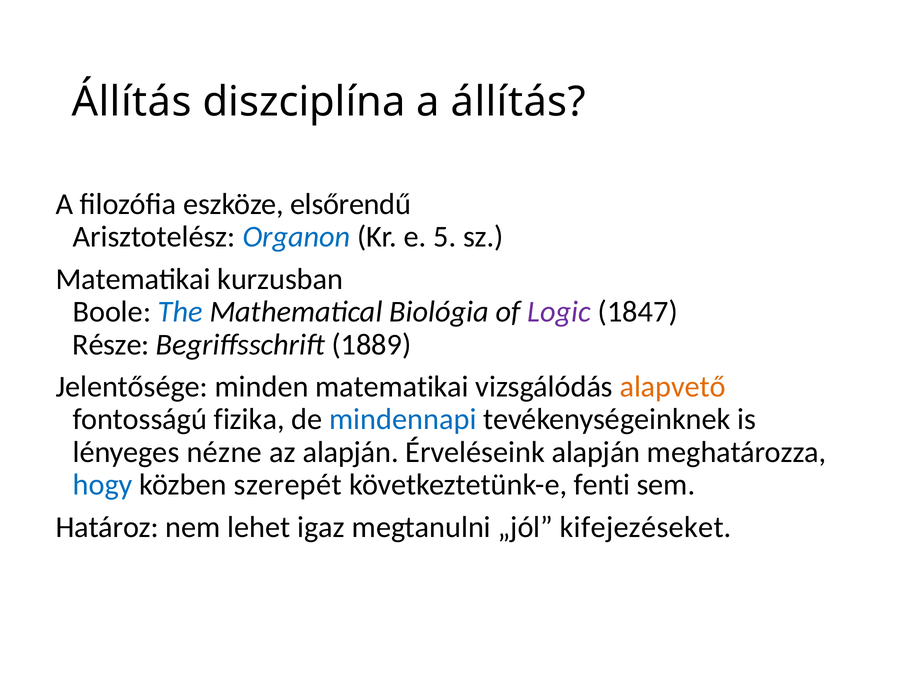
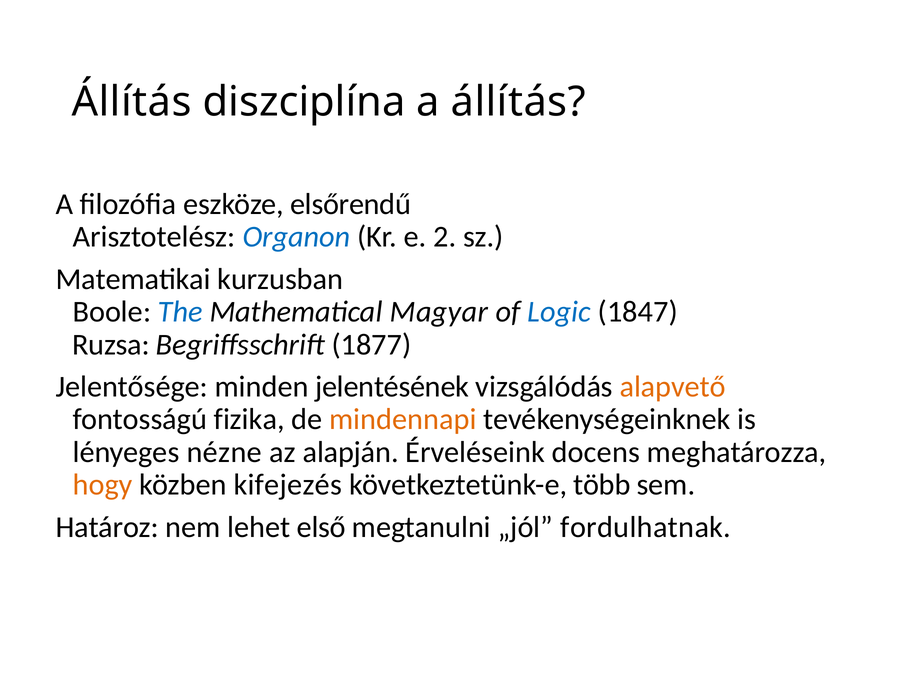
5: 5 -> 2
Biológia: Biológia -> Magyar
Logic colour: purple -> blue
Része: Része -> Ruzsa
1889: 1889 -> 1877
minden matematikai: matematikai -> jelentésének
mindennapi colour: blue -> orange
Érveléseink alapján: alapján -> docens
hogy colour: blue -> orange
szerepét: szerepét -> kifejezés
fenti: fenti -> több
igaz: igaz -> első
kifejezéseket: kifejezéseket -> fordulhatnak
